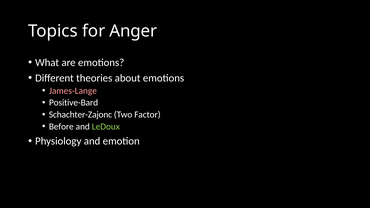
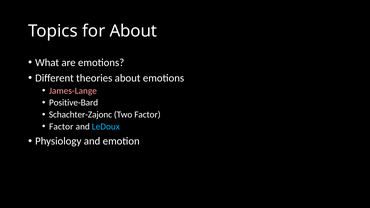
for Anger: Anger -> About
Before at (61, 127): Before -> Factor
LeDoux colour: light green -> light blue
